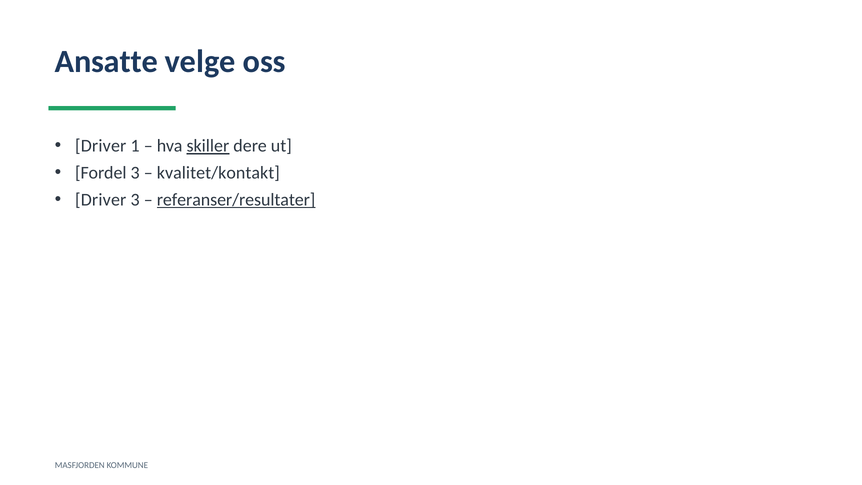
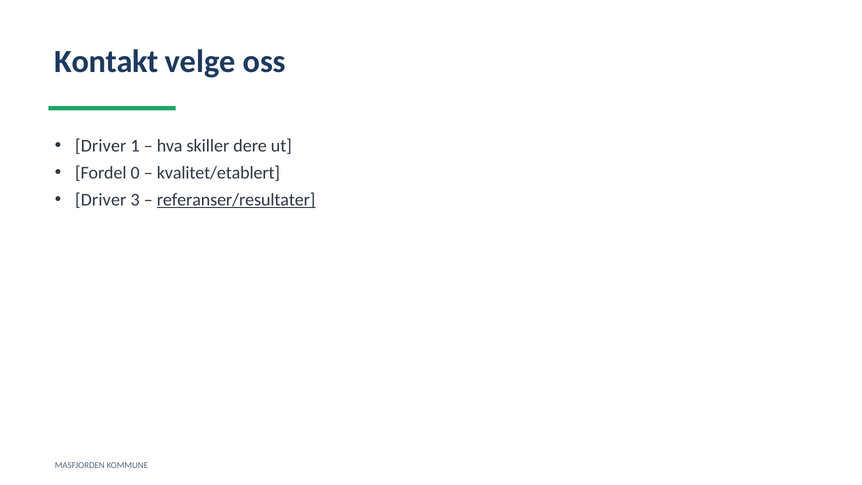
Ansatte: Ansatte -> Kontakt
skiller underline: present -> none
Fordel 3: 3 -> 0
kvalitet/kontakt: kvalitet/kontakt -> kvalitet/etablert
